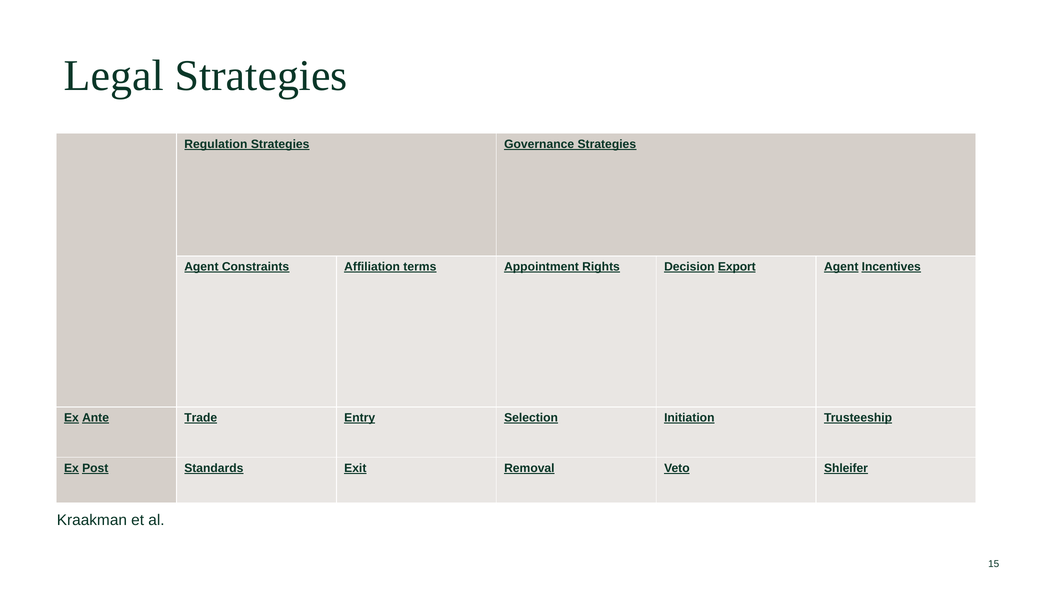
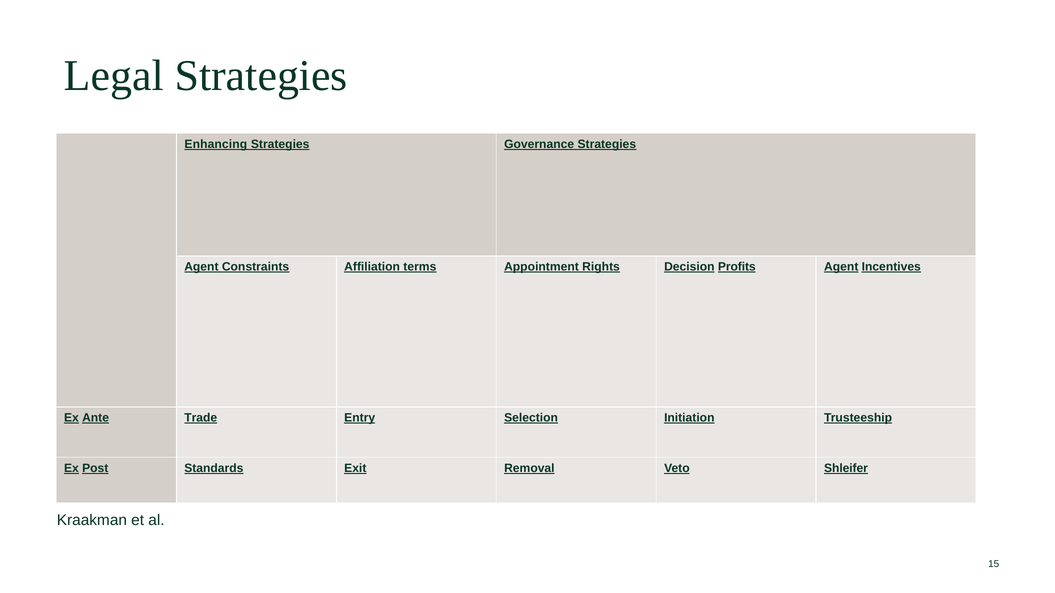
Regulation: Regulation -> Enhancing
Export: Export -> Profits
